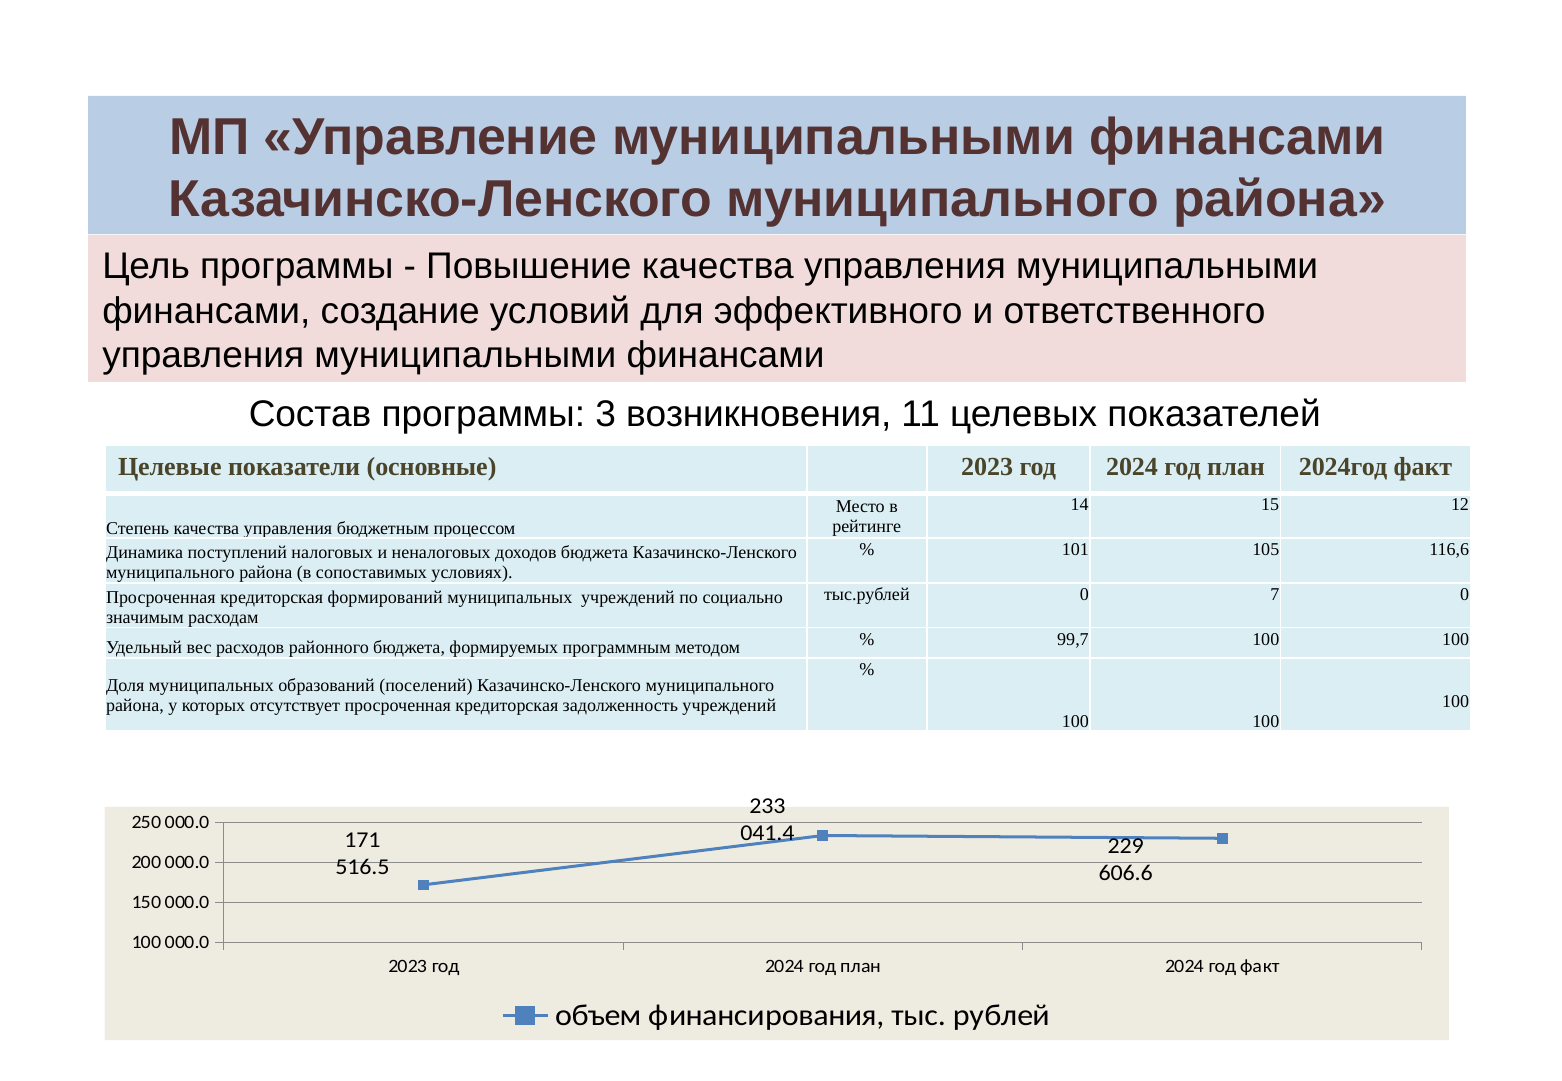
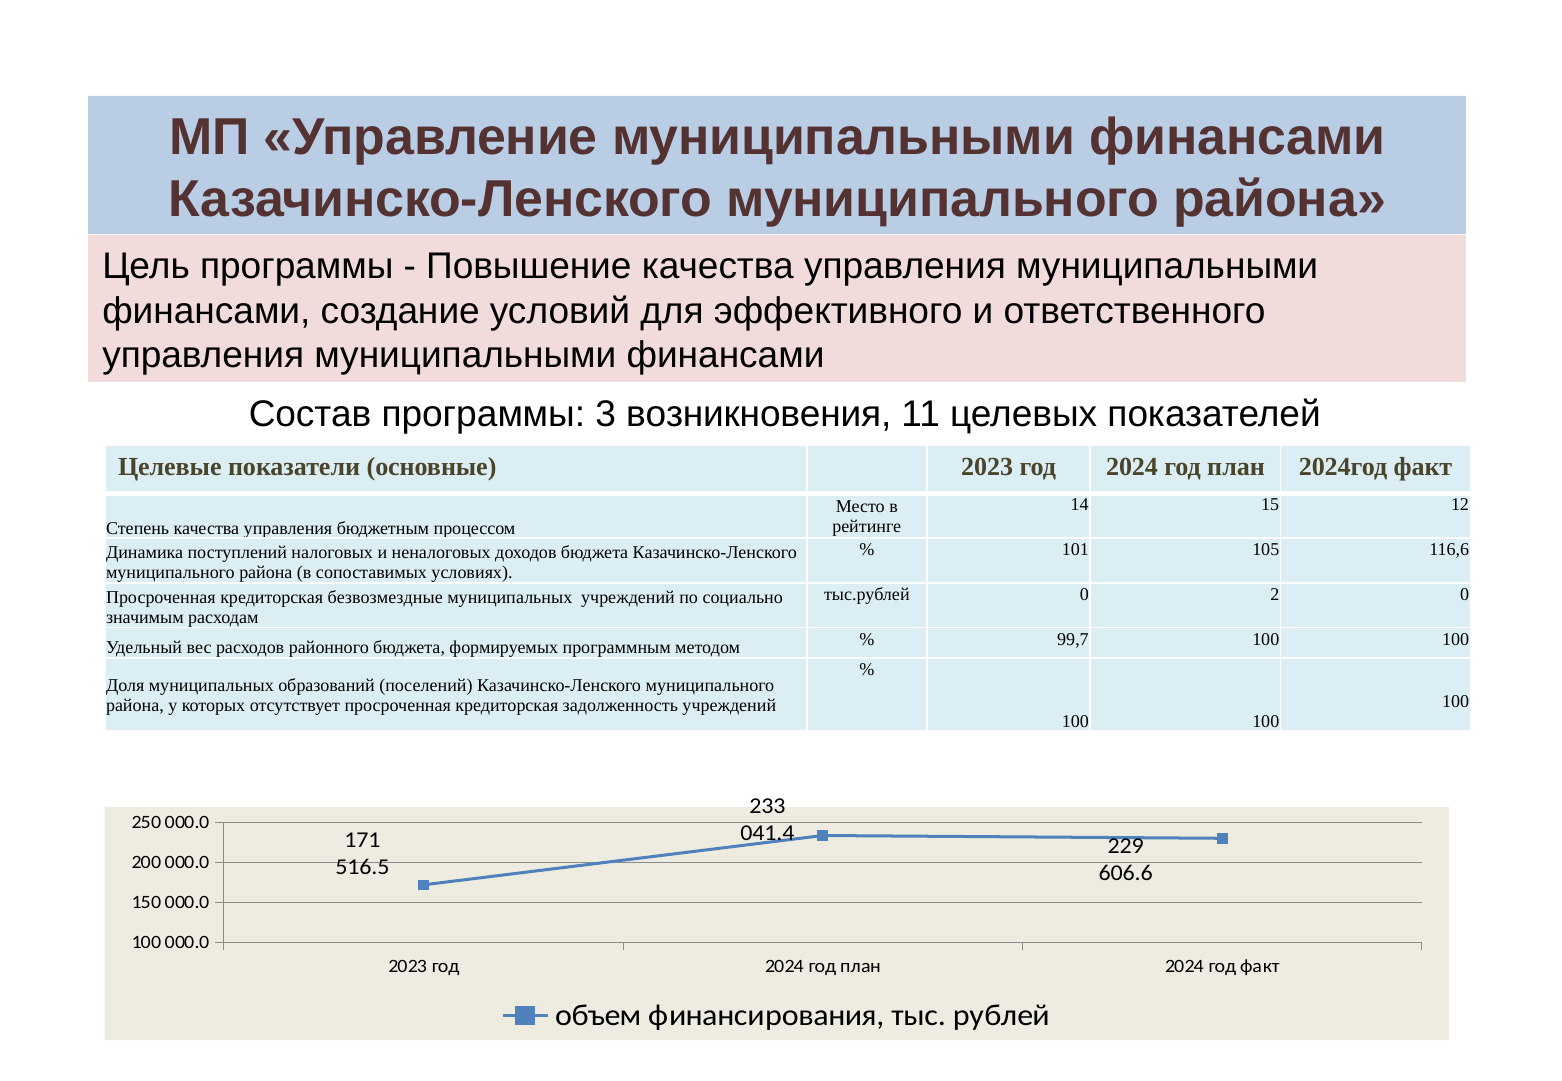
7: 7 -> 2
формирований: формирований -> безвозмездные
